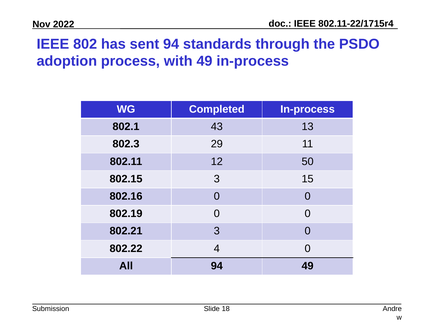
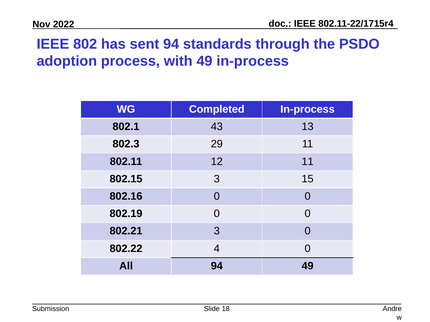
12 50: 50 -> 11
